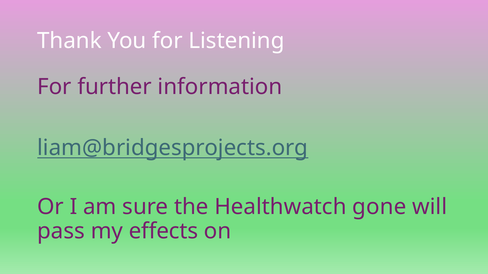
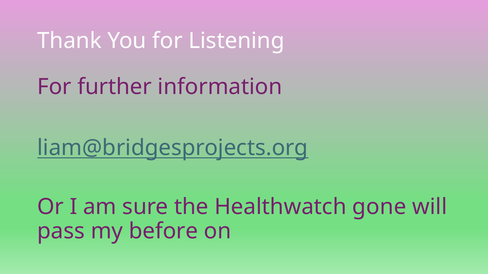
effects: effects -> before
